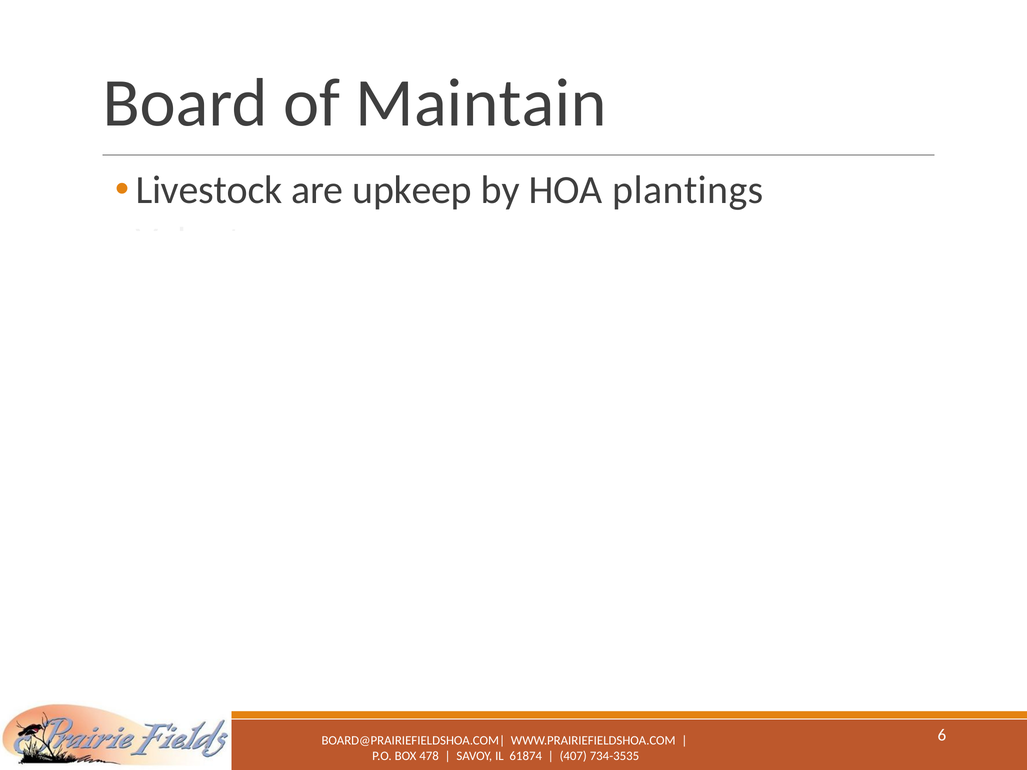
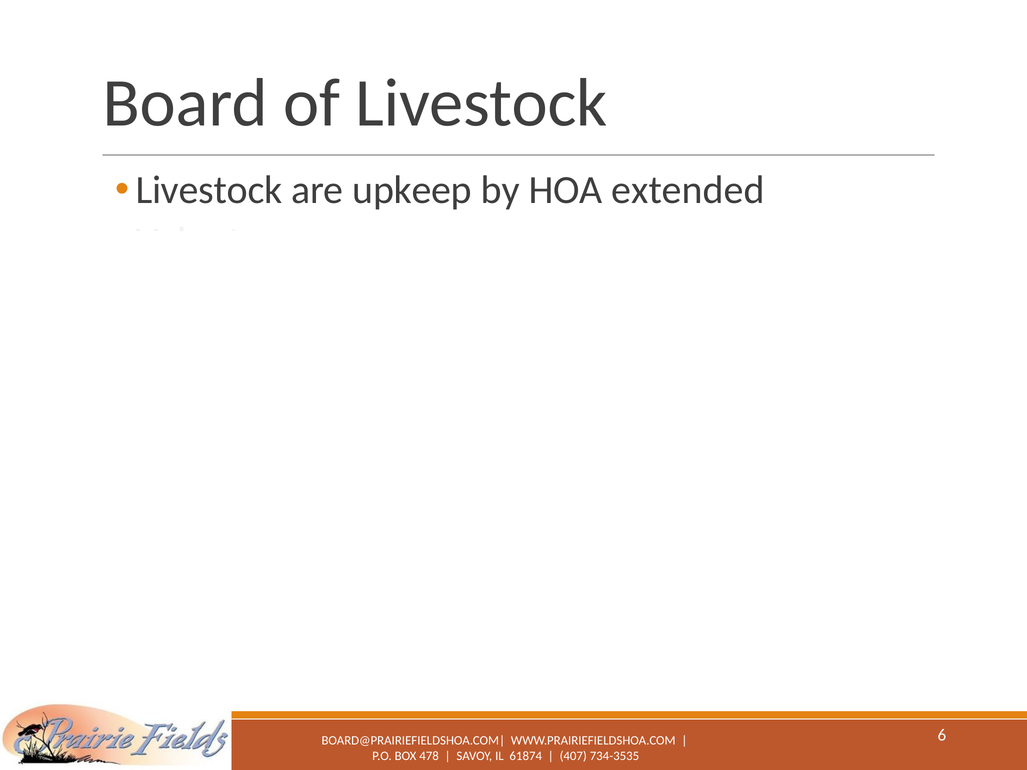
of Maintain: Maintain -> Livestock
plantings: plantings -> extended
